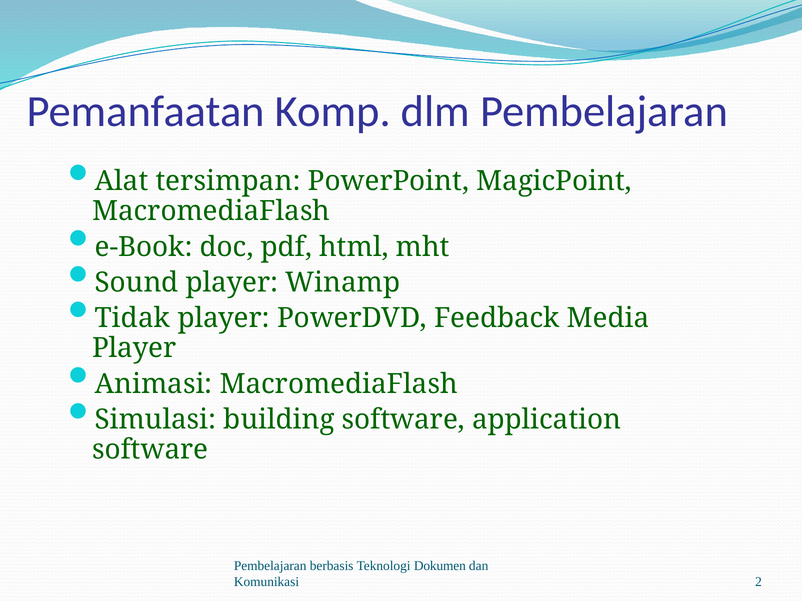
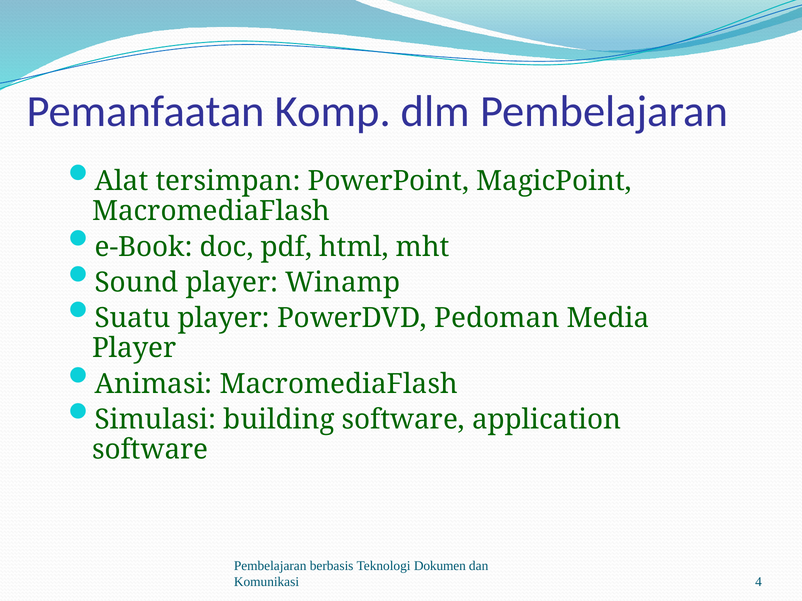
Tidak: Tidak -> Suatu
Feedback: Feedback -> Pedoman
2: 2 -> 4
